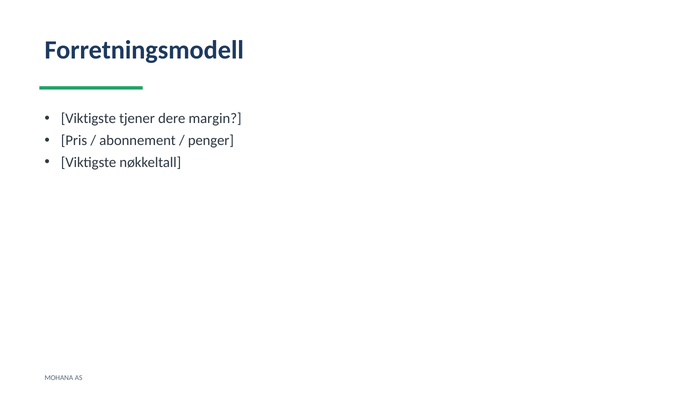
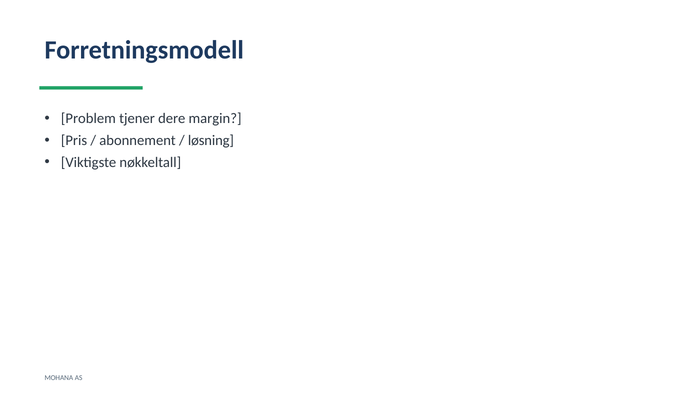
Viktigste at (88, 119): Viktigste -> Problem
penger: penger -> løsning
